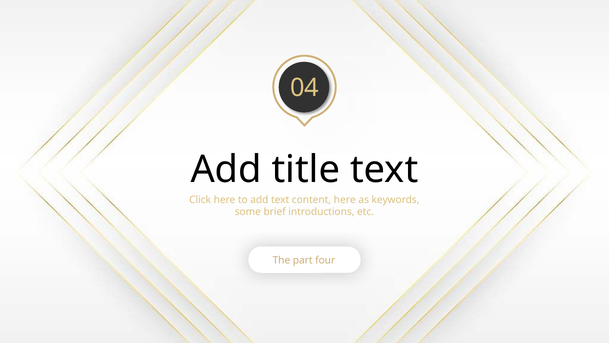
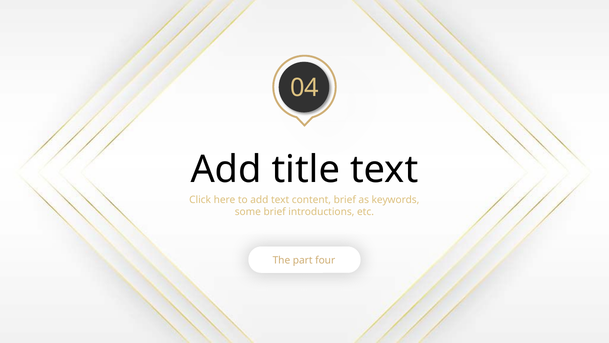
content here: here -> brief
